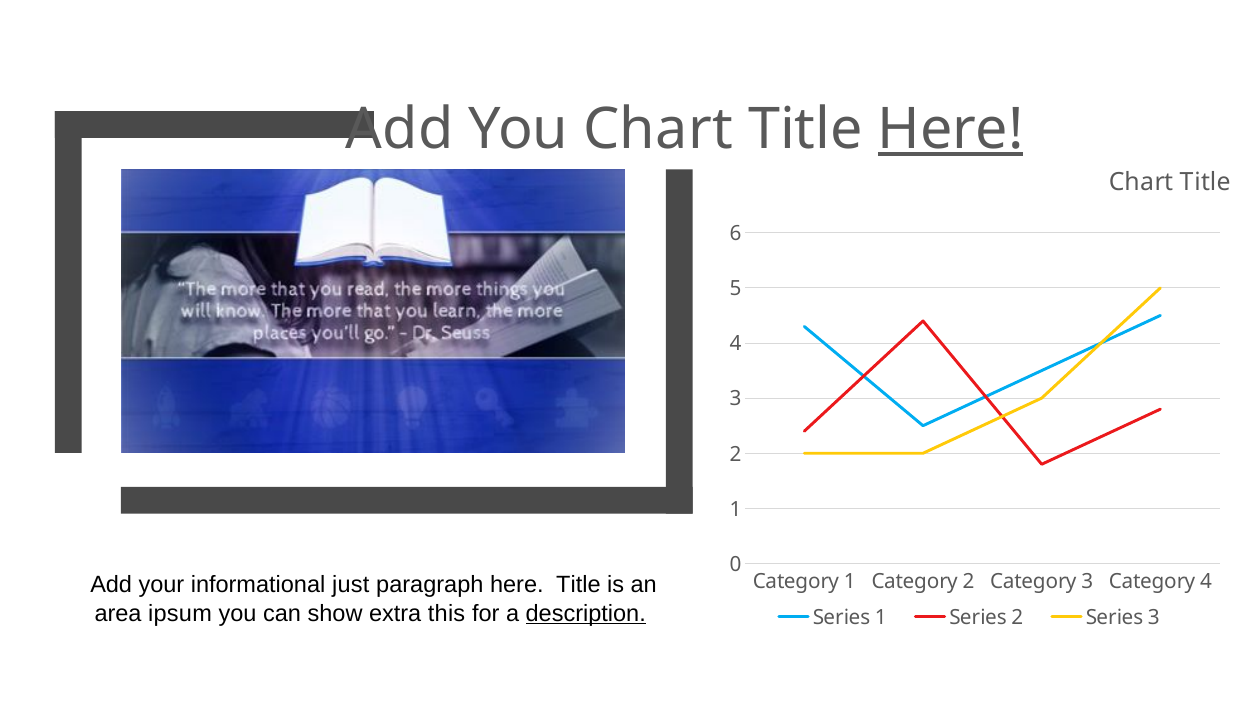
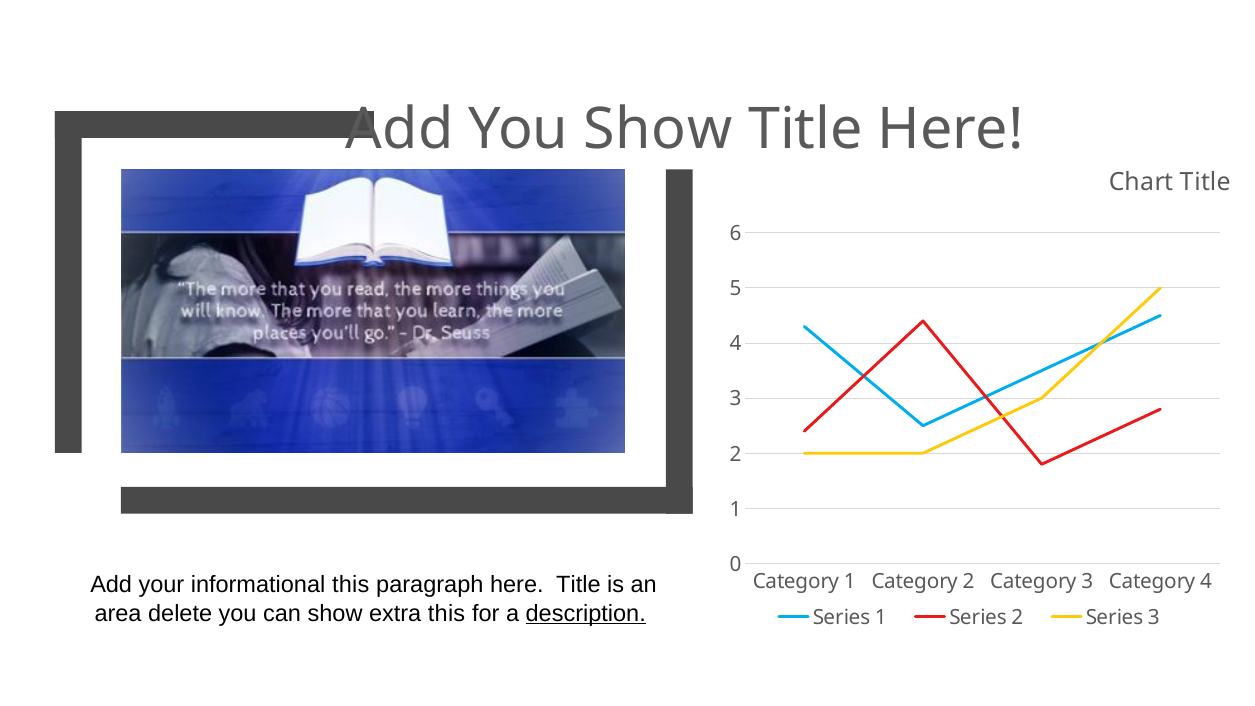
You Chart: Chart -> Show
Here at (951, 129) underline: present -> none
informational just: just -> this
ipsum: ipsum -> delete
